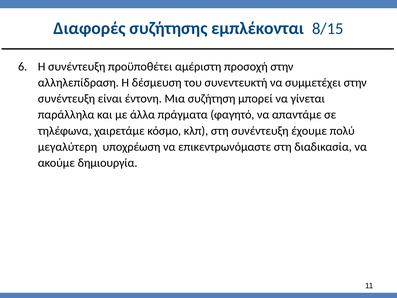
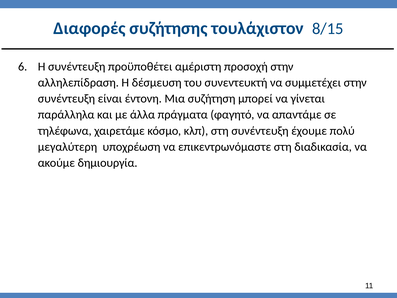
εμπλέκονται: εμπλέκονται -> τουλάχιστον
